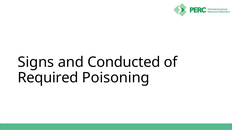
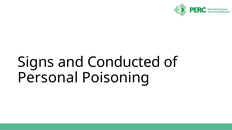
Required: Required -> Personal
